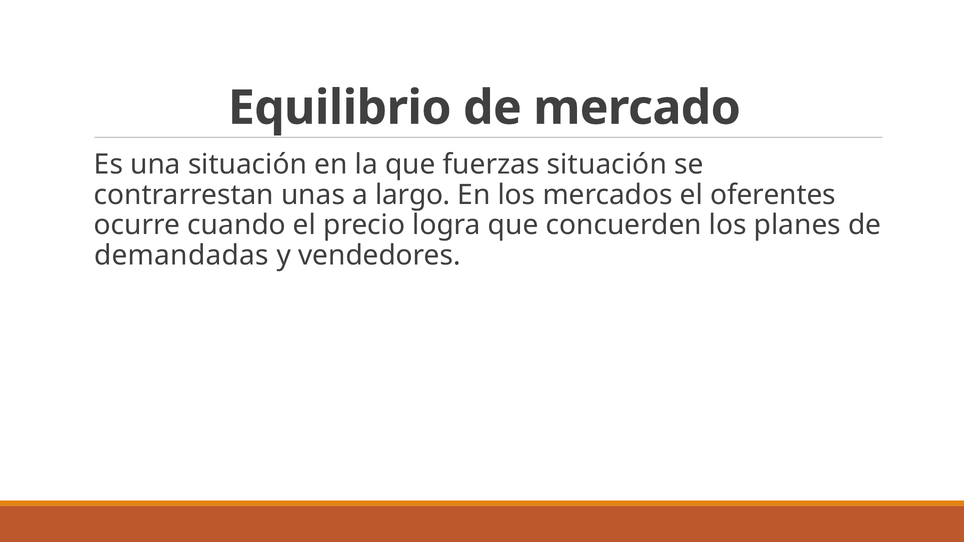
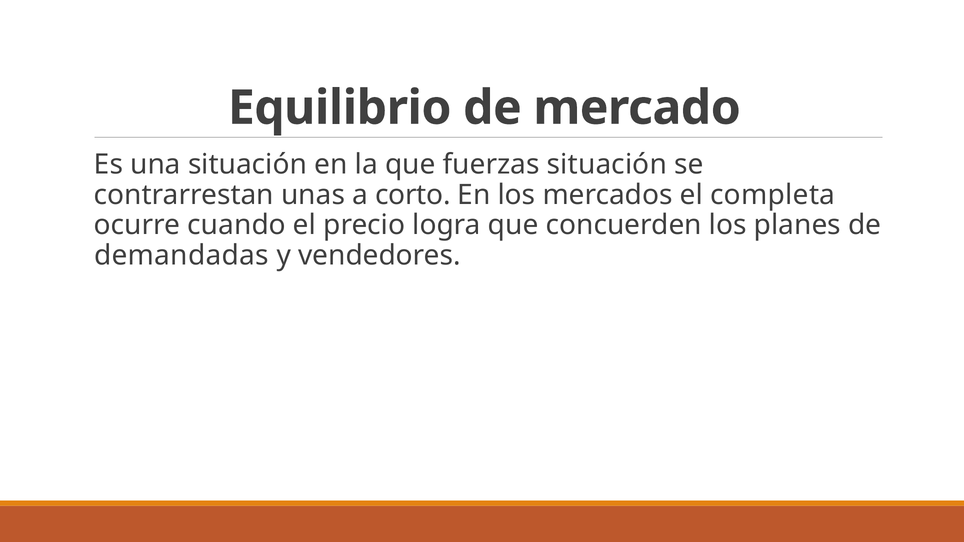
largo: largo -> corto
oferentes: oferentes -> completa
